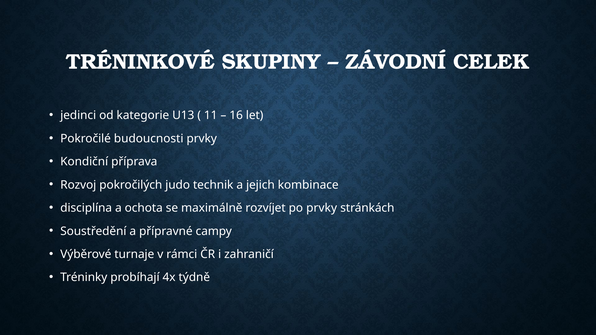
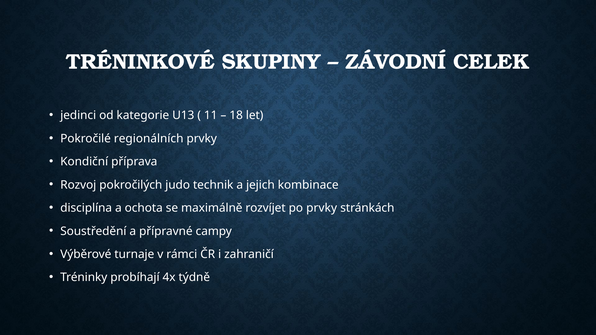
16: 16 -> 18
budoucnosti: budoucnosti -> regionálních
